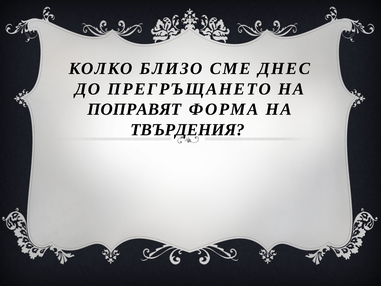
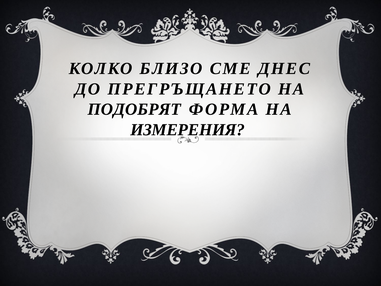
ПОПРАВЯТ: ПОПРАВЯТ -> ПОДОБРЯТ
ТВЪРДЕНИЯ: ТВЪРДЕНИЯ -> ИЗМЕРЕНИЯ
